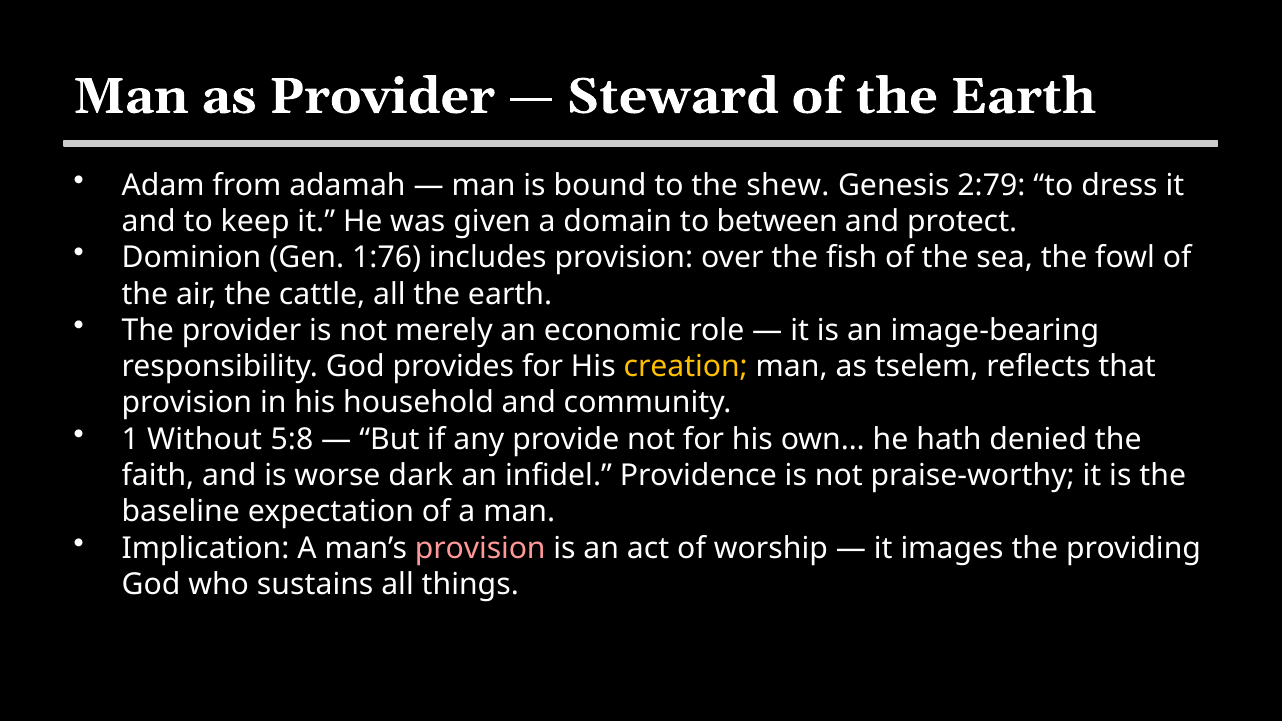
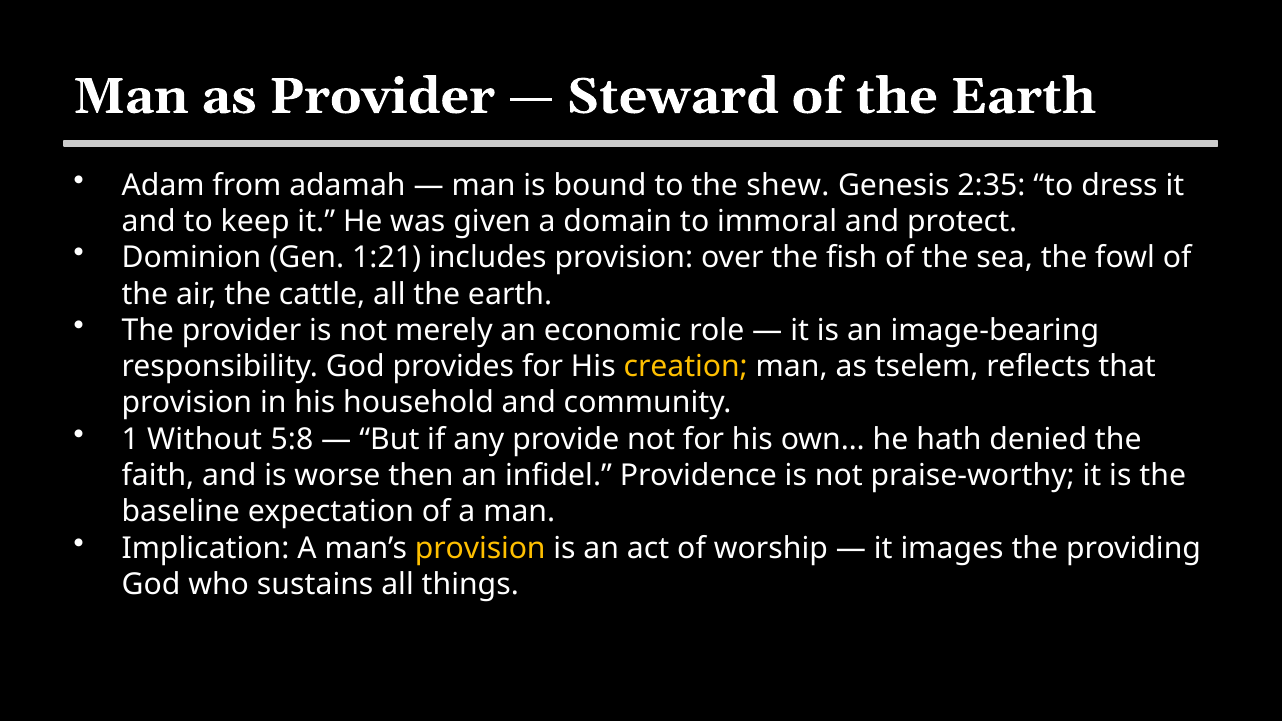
2:79: 2:79 -> 2:35
between: between -> immoral
1:76: 1:76 -> 1:21
dark: dark -> then
provision at (480, 548) colour: pink -> yellow
